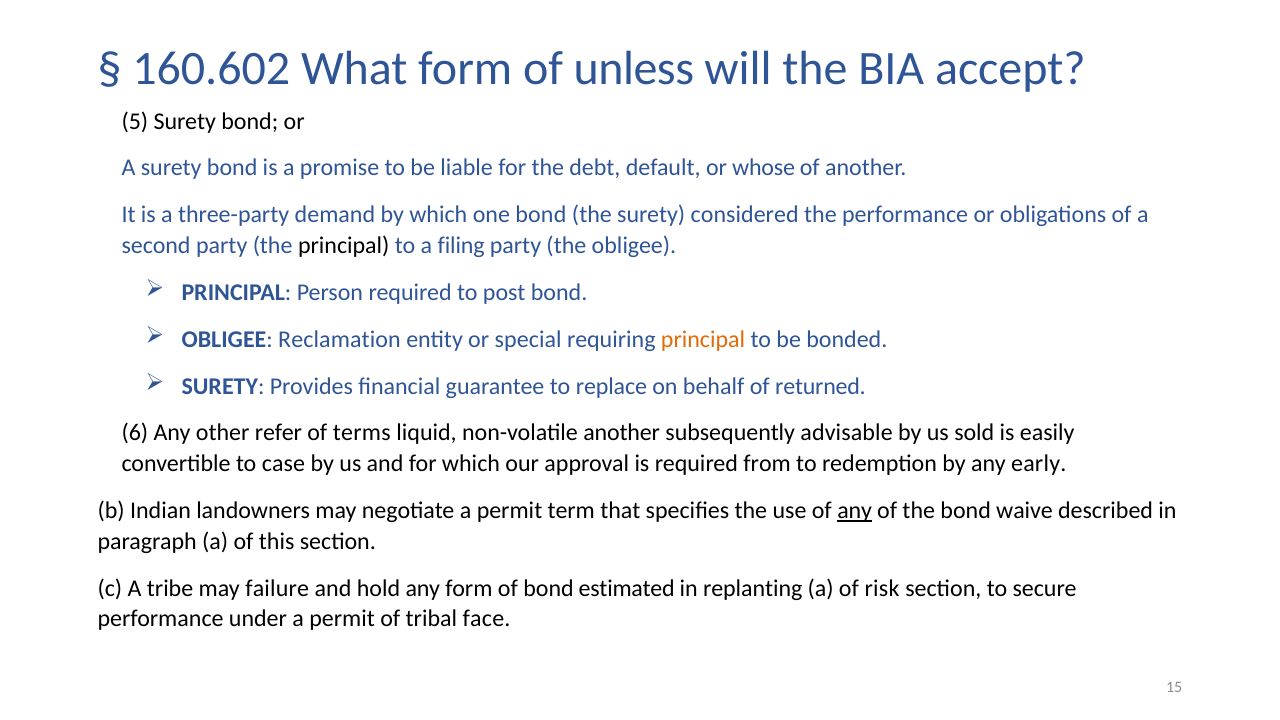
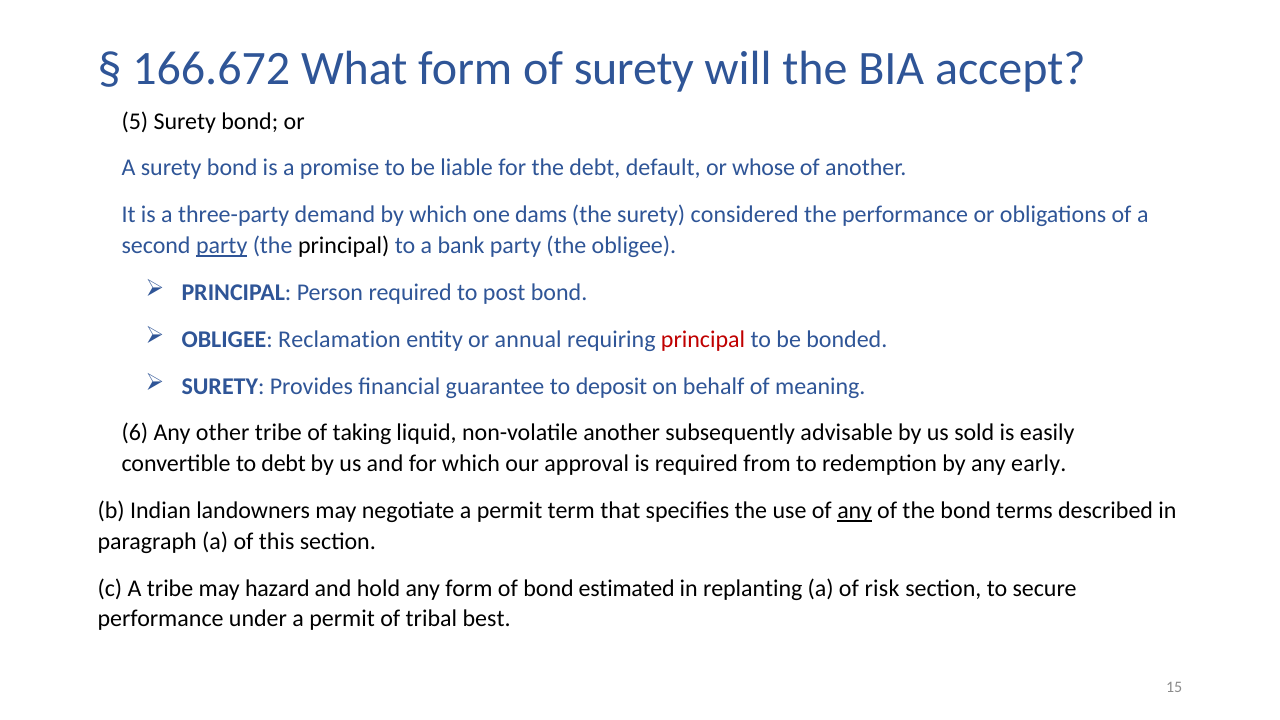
160.602: 160.602 -> 166.672
of unless: unless -> surety
one bond: bond -> dams
party at (222, 246) underline: none -> present
filing: filing -> bank
special: special -> annual
principal at (703, 339) colour: orange -> red
replace: replace -> deposit
returned: returned -> meaning
other refer: refer -> tribe
terms: terms -> taking
to case: case -> debt
waive: waive -> terms
failure: failure -> hazard
face: face -> best
